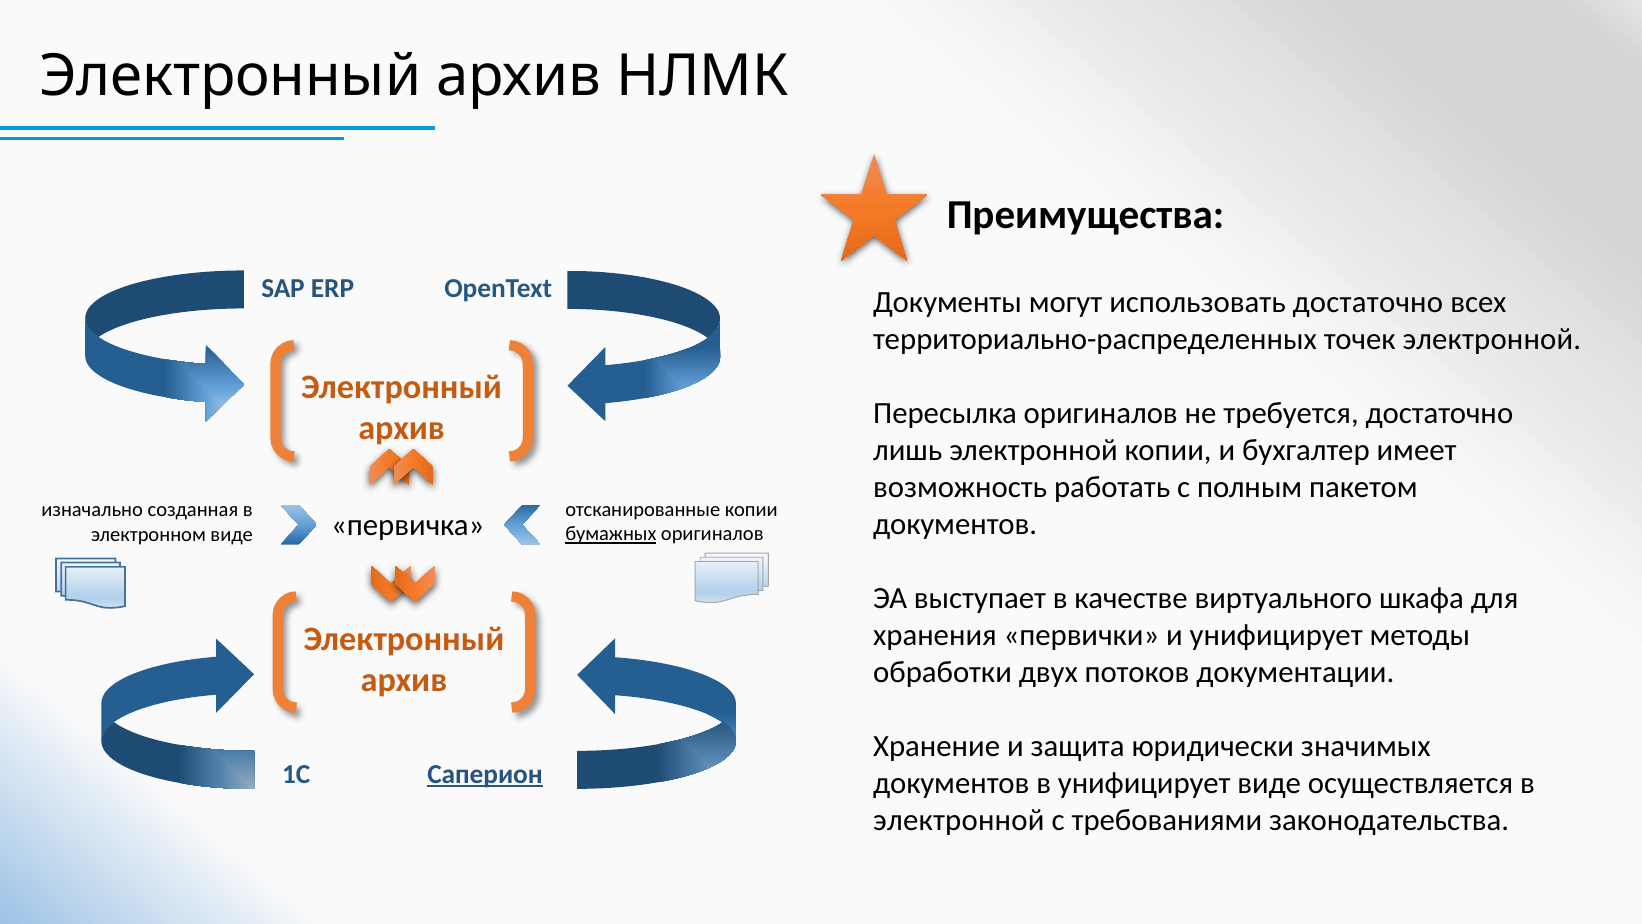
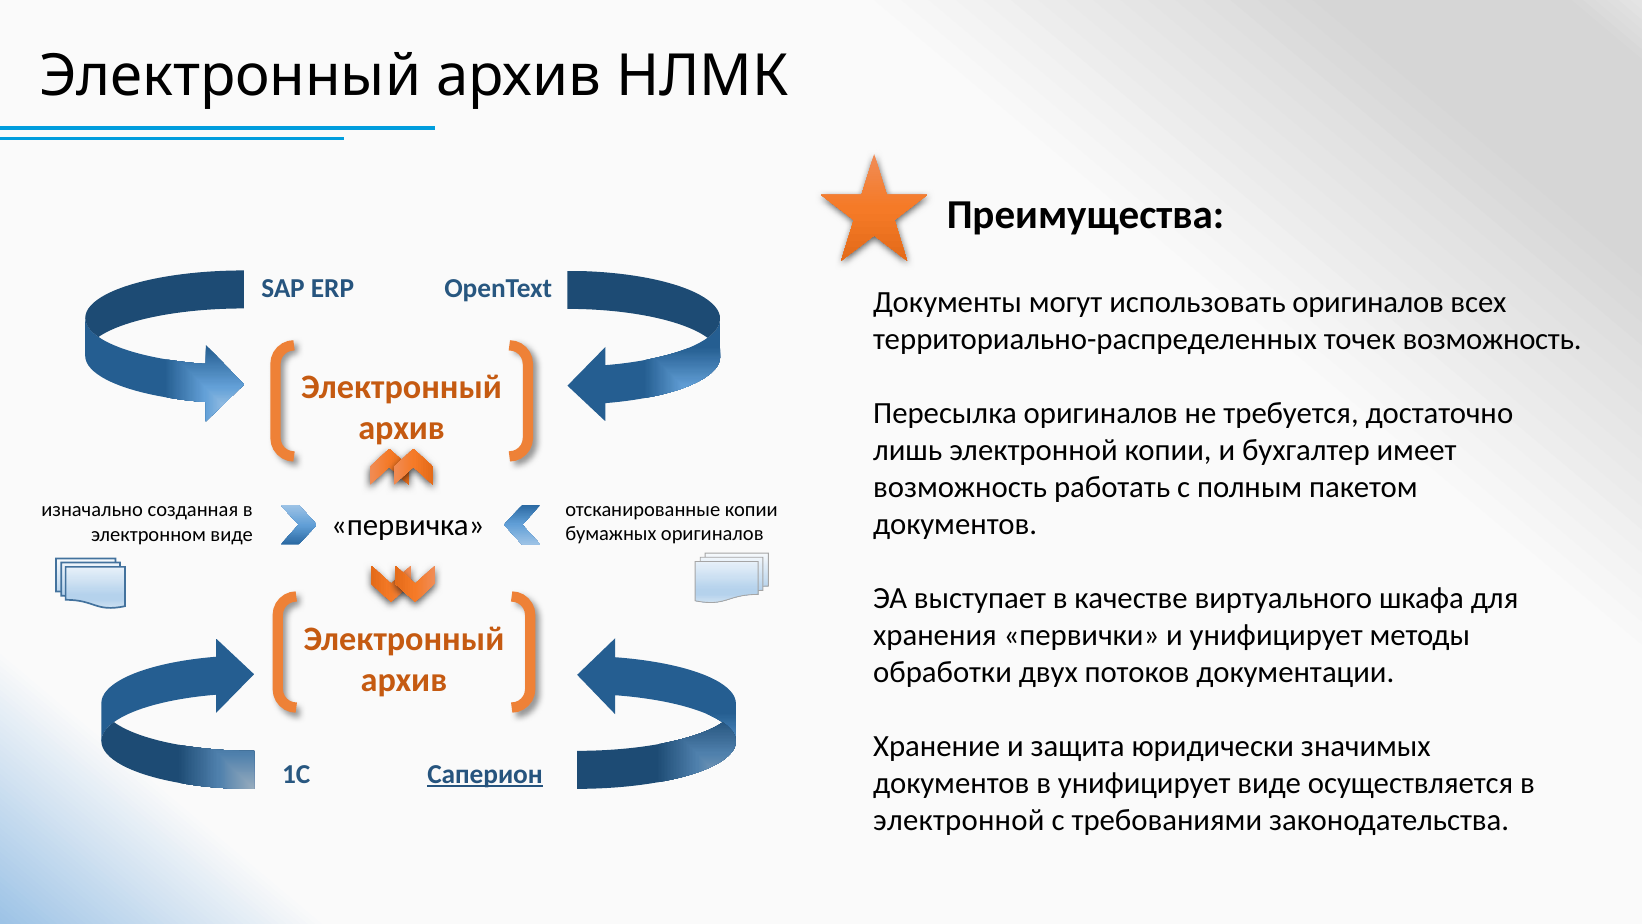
использовать достаточно: достаточно -> оригиналов
точек электронной: электронной -> возможность
бумажных underline: present -> none
